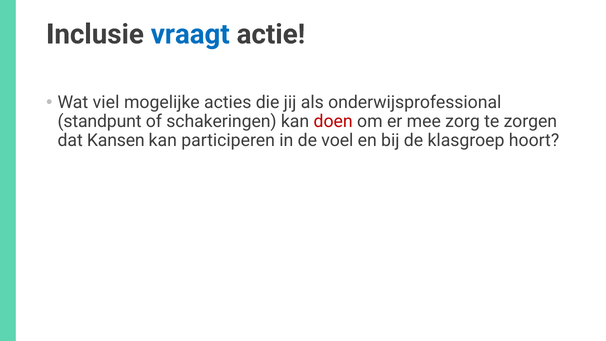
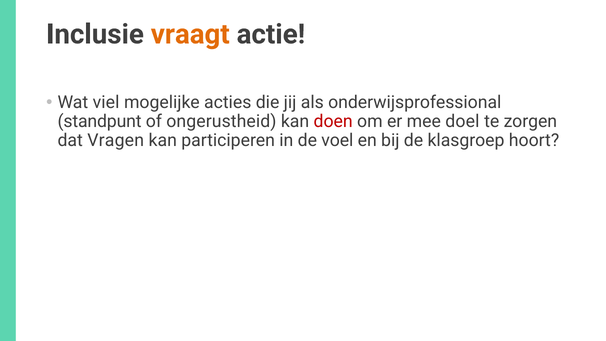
vraagt colour: blue -> orange
schakeringen: schakeringen -> ongerustheid
zorg: zorg -> doel
Kansen: Kansen -> Vragen
